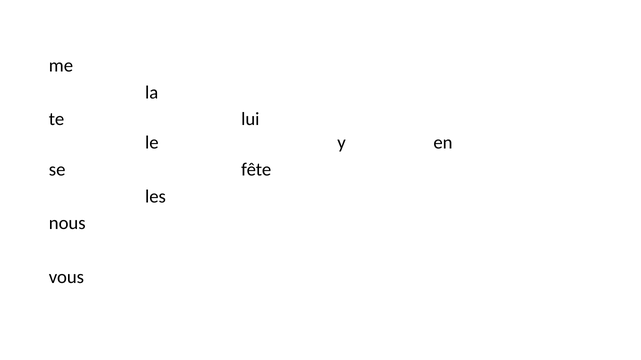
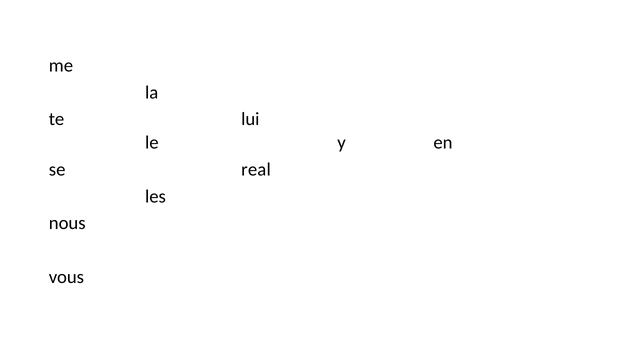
fête: fête -> real
